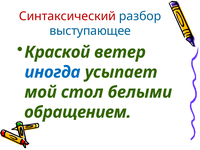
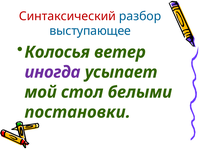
Краской: Краской -> Колосья
иногда colour: blue -> purple
обращением: обращением -> постановки
